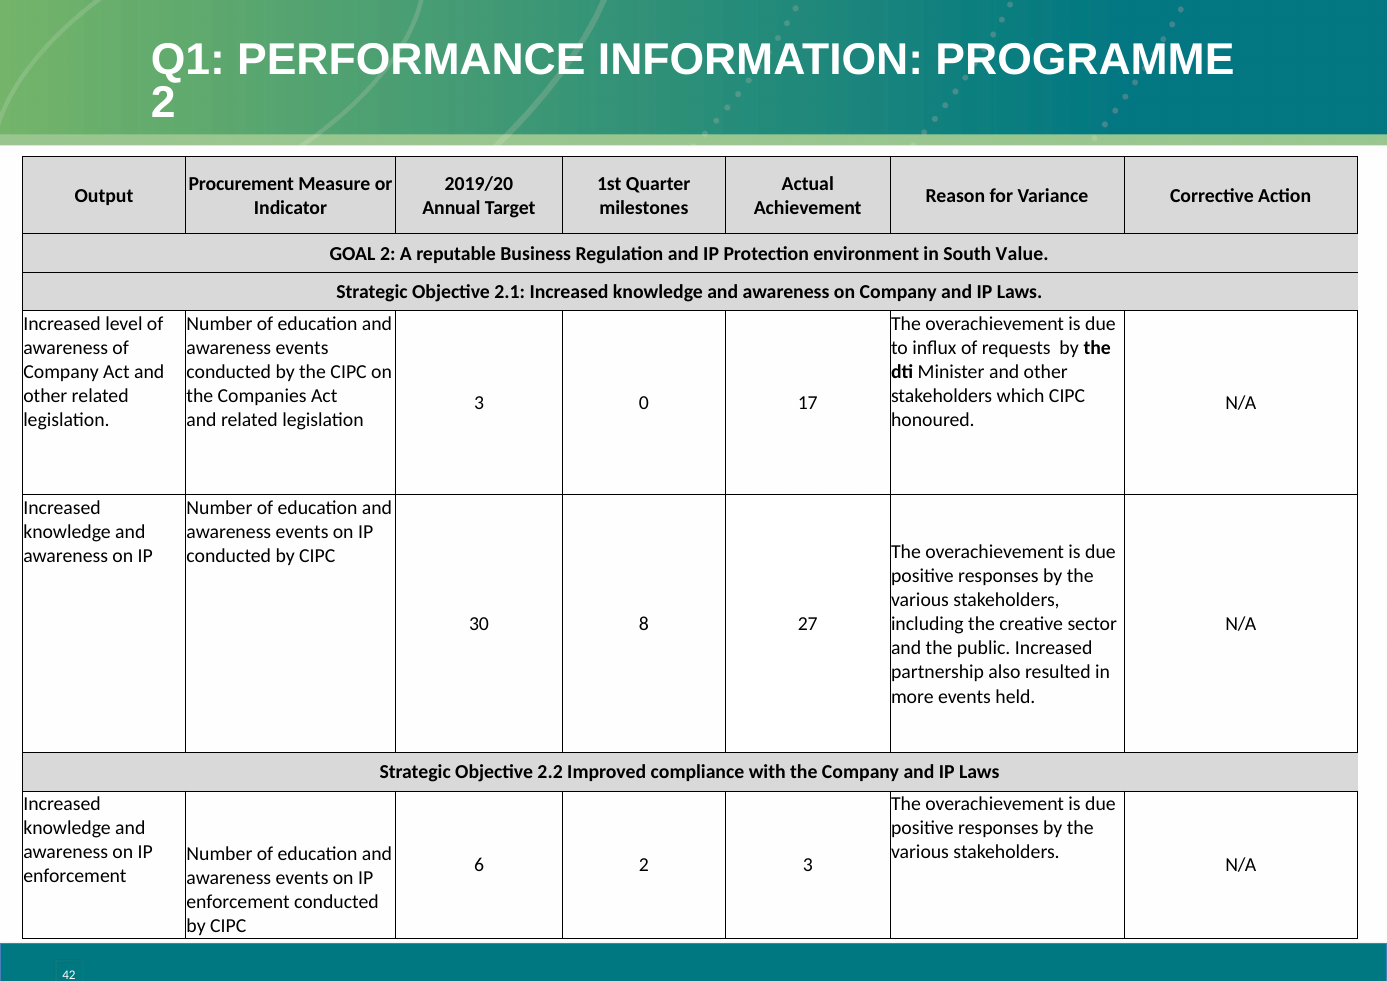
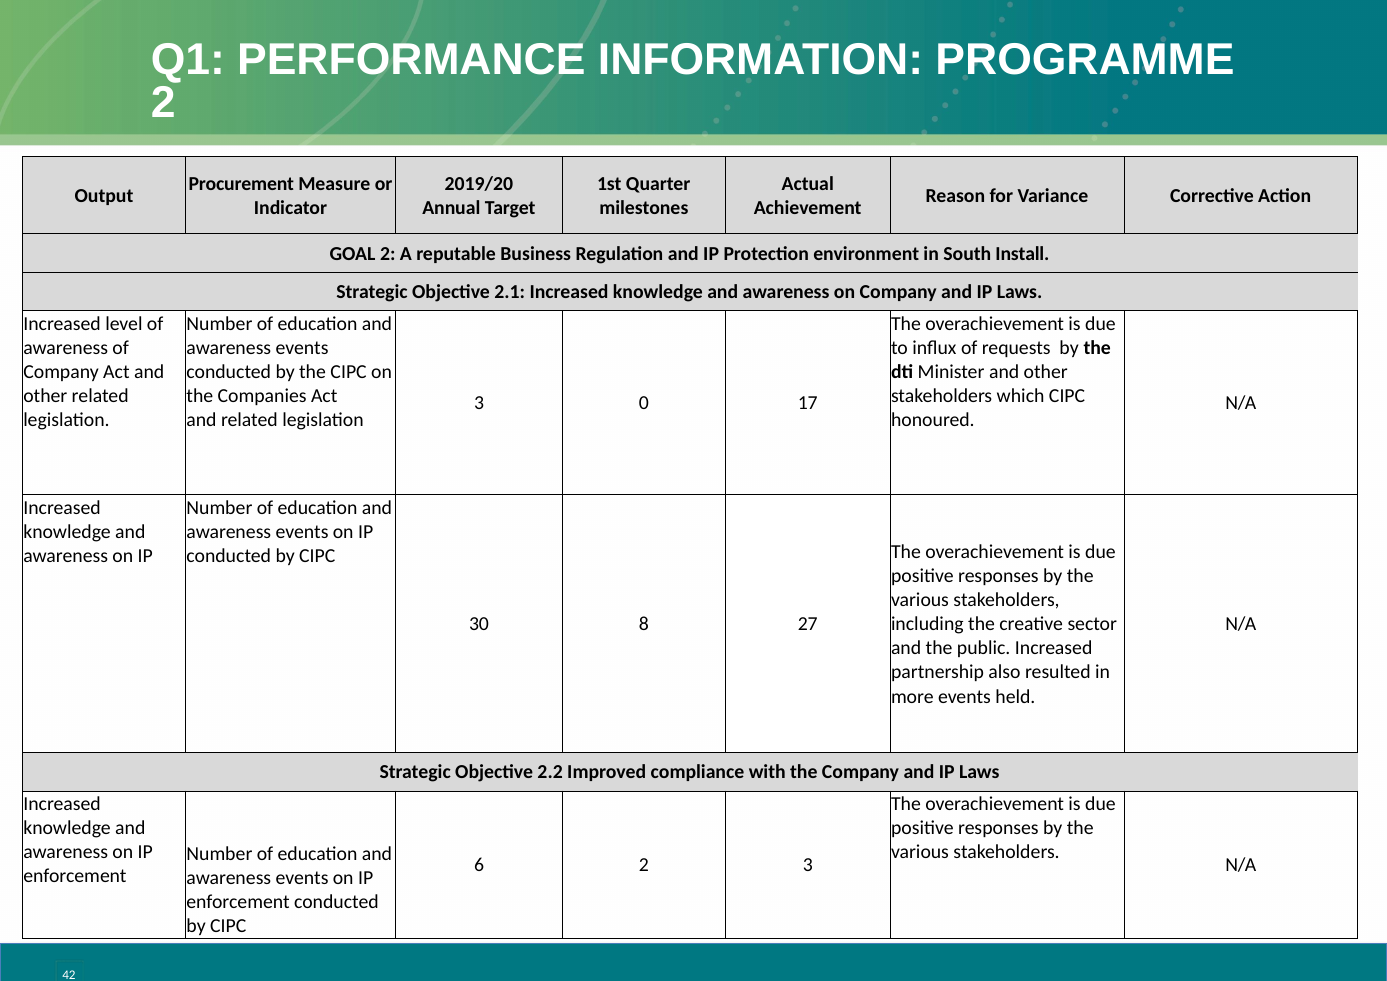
Value: Value -> Install
